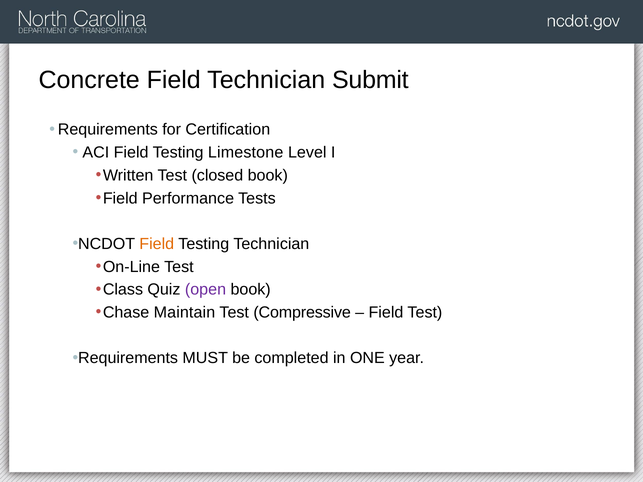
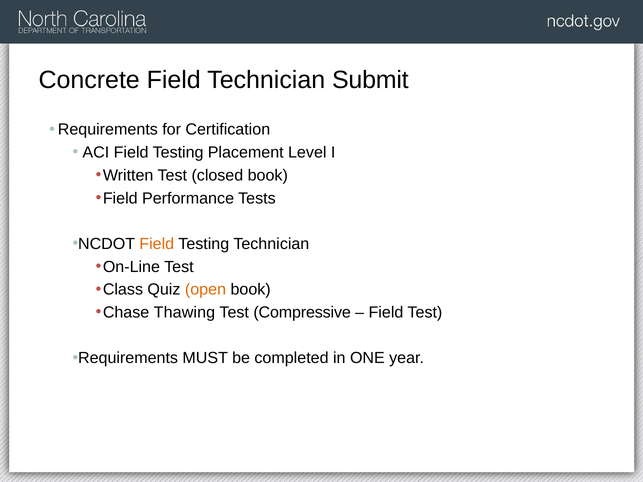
Limestone: Limestone -> Placement
open colour: purple -> orange
Maintain: Maintain -> Thawing
